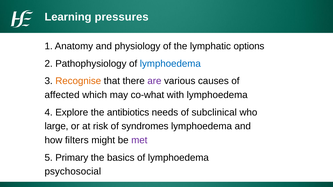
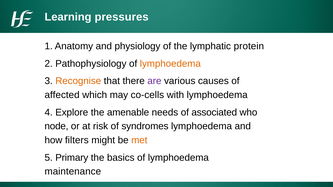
options: options -> protein
lymphoedema at (170, 64) colour: blue -> orange
co-what: co-what -> co-cells
antibiotics: antibiotics -> amenable
subclinical: subclinical -> associated
large: large -> node
met colour: purple -> orange
psychosocial: psychosocial -> maintenance
